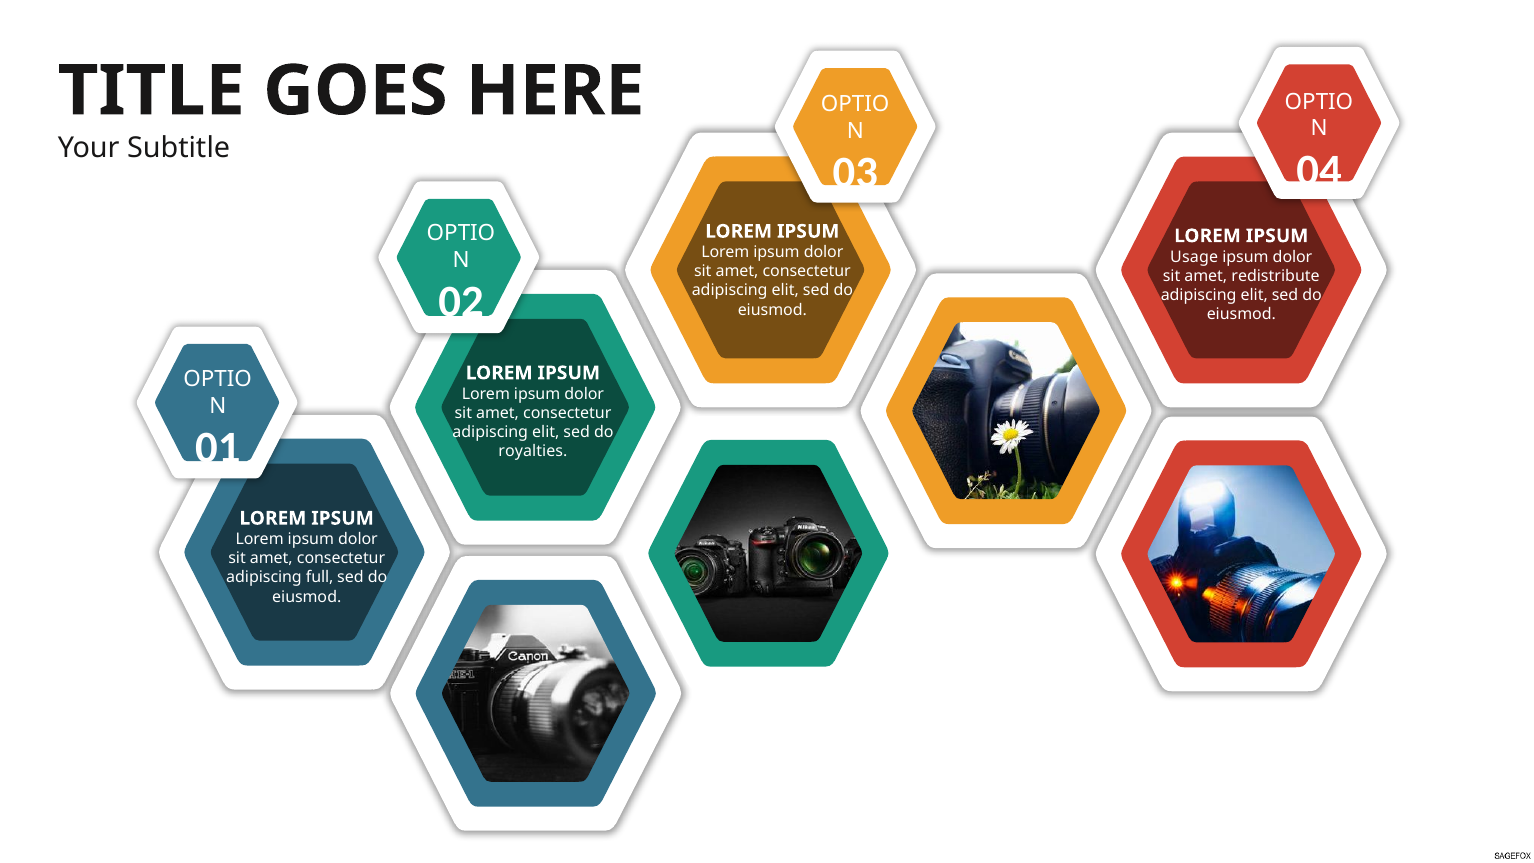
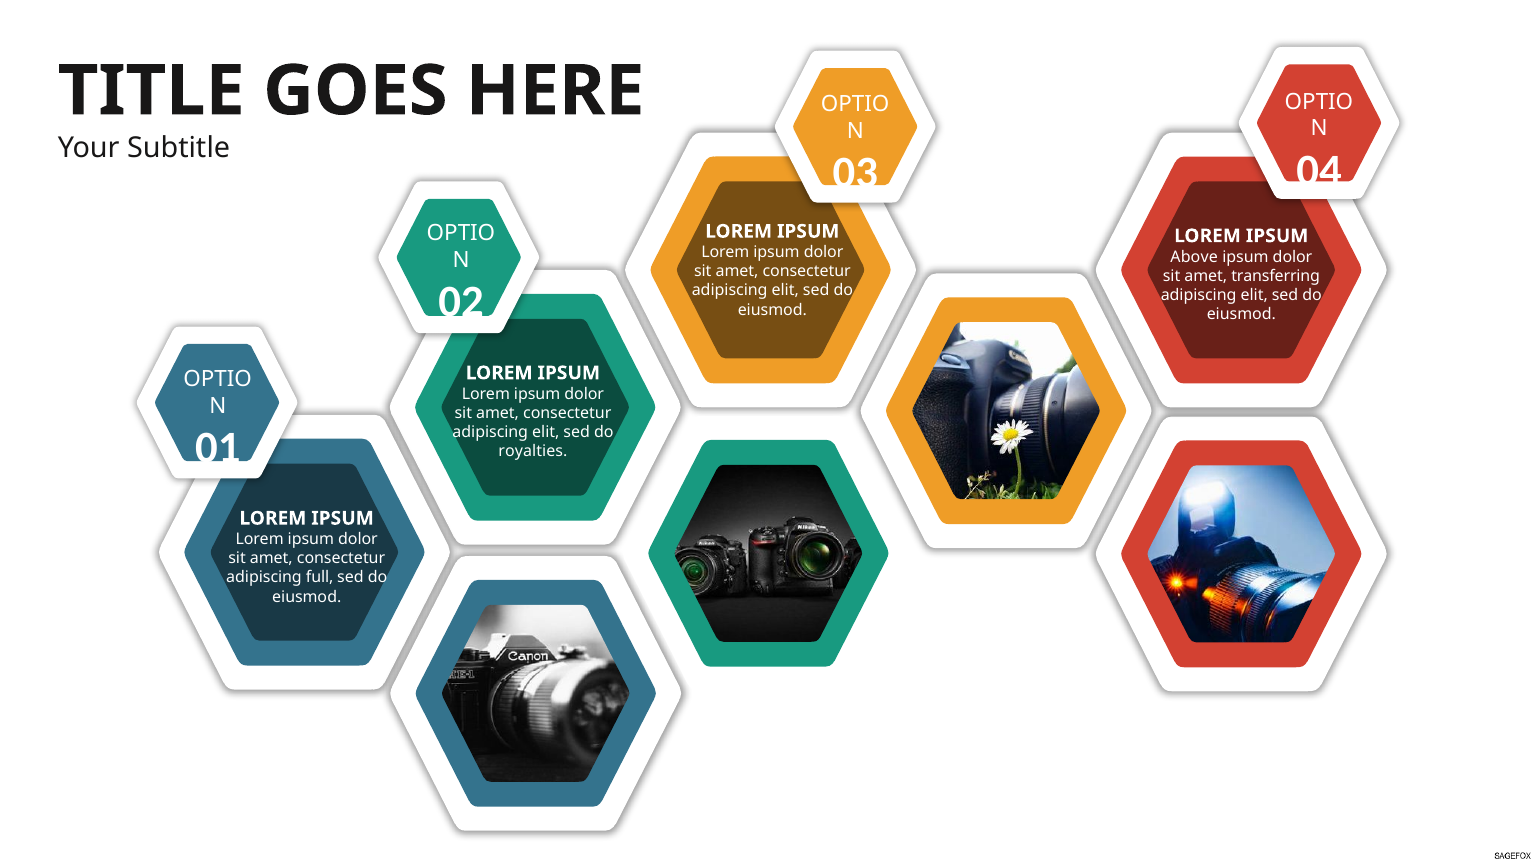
Usage: Usage -> Above
redistribute: redistribute -> transferring
